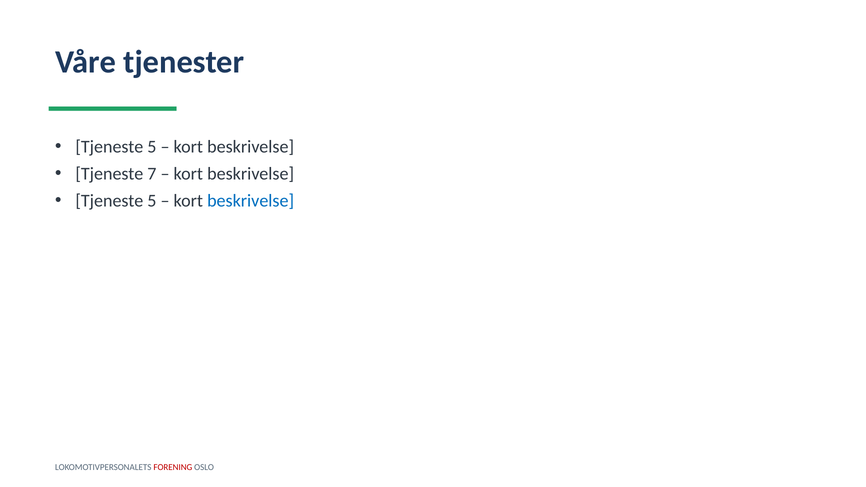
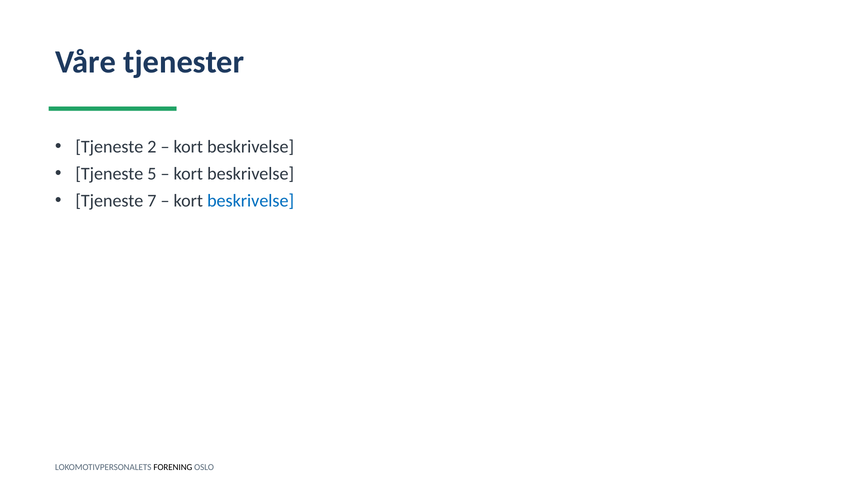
5 at (152, 147): 5 -> 2
7: 7 -> 5
5 at (152, 201): 5 -> 7
FORENING colour: red -> black
